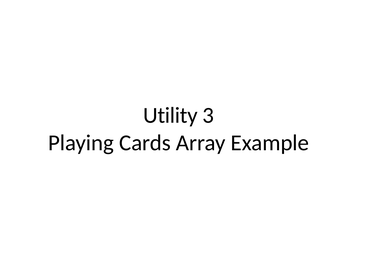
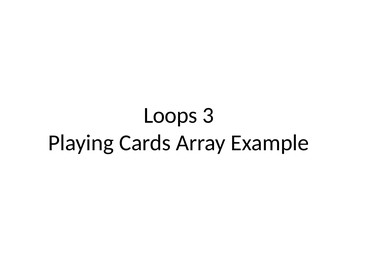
Utility: Utility -> Loops
